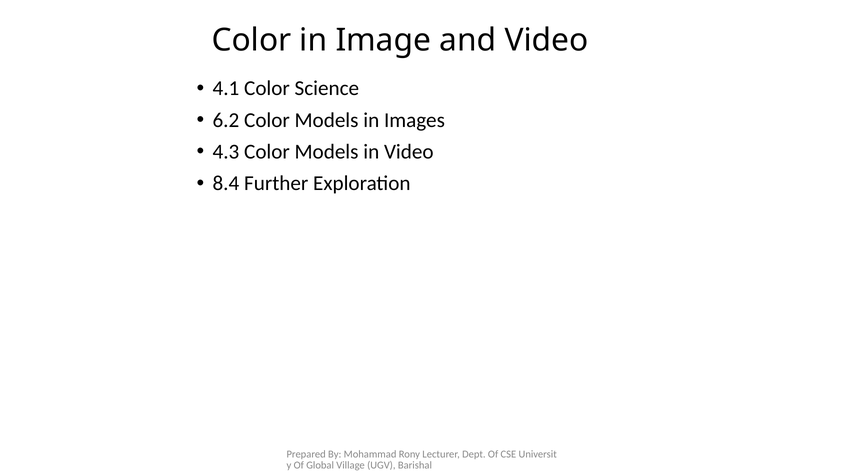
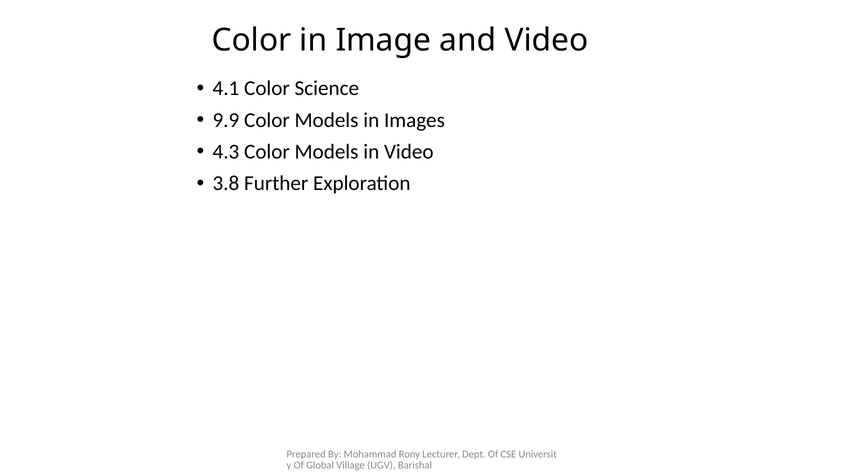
6.2: 6.2 -> 9.9
8.4: 8.4 -> 3.8
